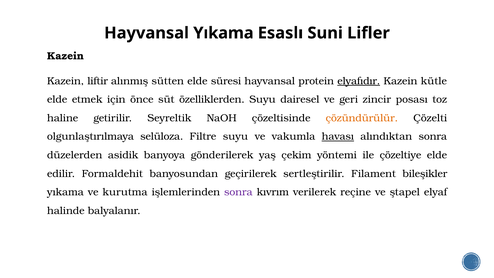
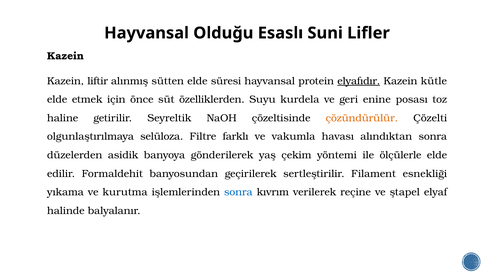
Hayvansal Yıkama: Yıkama -> Olduğu
dairesel: dairesel -> kurdela
zincir: zincir -> enine
Filtre suyu: suyu -> farklı
havası underline: present -> none
çözeltiye: çözeltiye -> ölçülerle
bileşikler: bileşikler -> esnekliği
sonra at (238, 192) colour: purple -> blue
